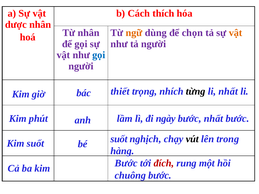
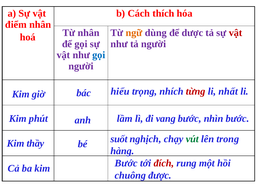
dược: dược -> điểm
chọn: chọn -> dược
vật at (236, 33) colour: orange -> red
thiết: thiết -> hiểu
từng colour: black -> red
ngày: ngày -> vang
bước nhất: nhất -> nhìn
vút colour: black -> green
Kim suốt: suốt -> thầy
chuông bước: bước -> được
